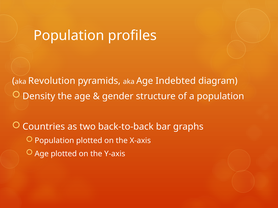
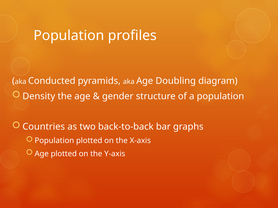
Revolution: Revolution -> Conducted
Indebted: Indebted -> Doubling
